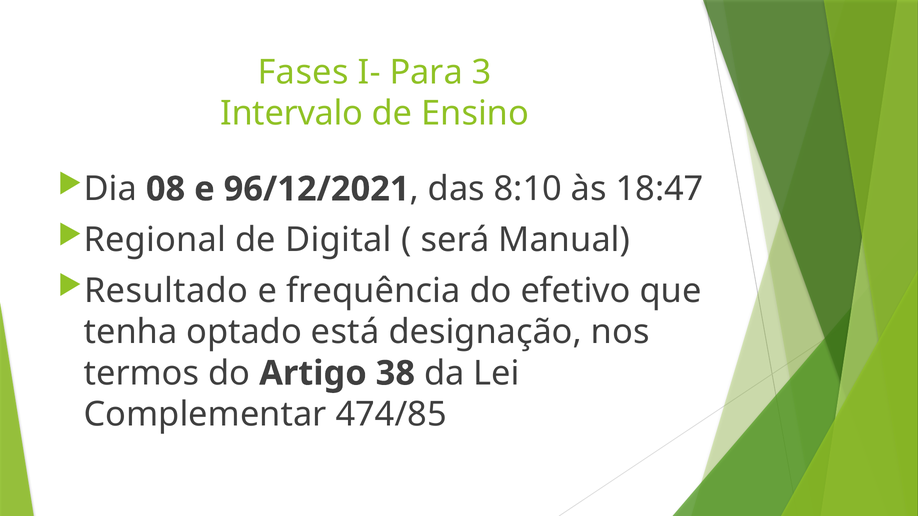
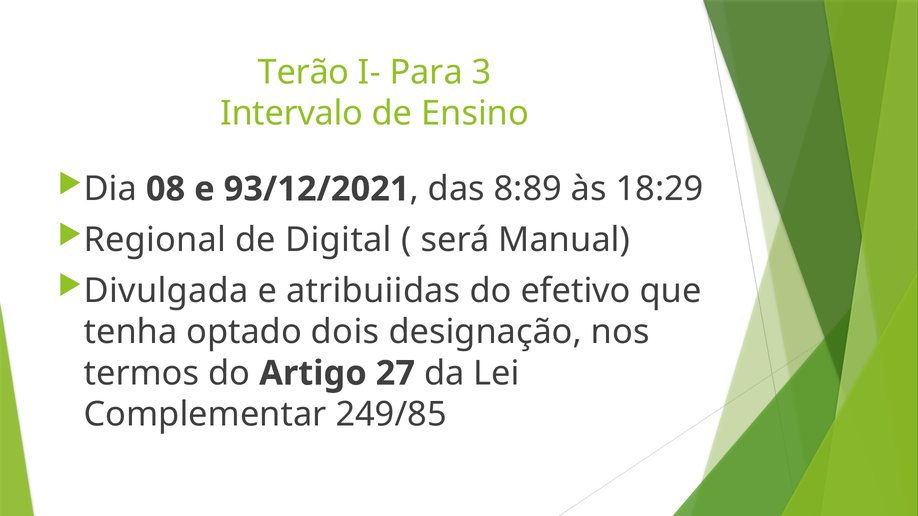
Fases: Fases -> Terão
96/12/2021: 96/12/2021 -> 93/12/2021
8:10: 8:10 -> 8:89
18:47: 18:47 -> 18:29
Resultado: Resultado -> Divulgada
frequência: frequência -> atribuiidas
está: está -> dois
38: 38 -> 27
474/85: 474/85 -> 249/85
